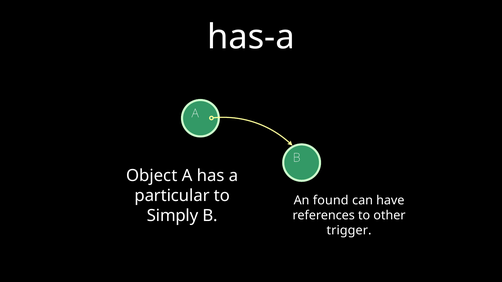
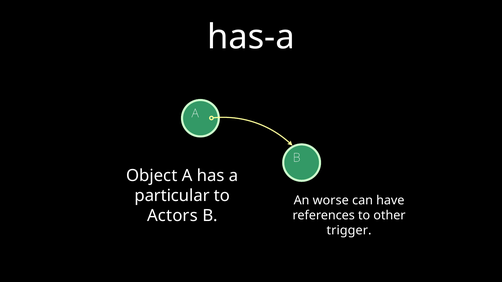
found: found -> worse
Simply: Simply -> Actors
